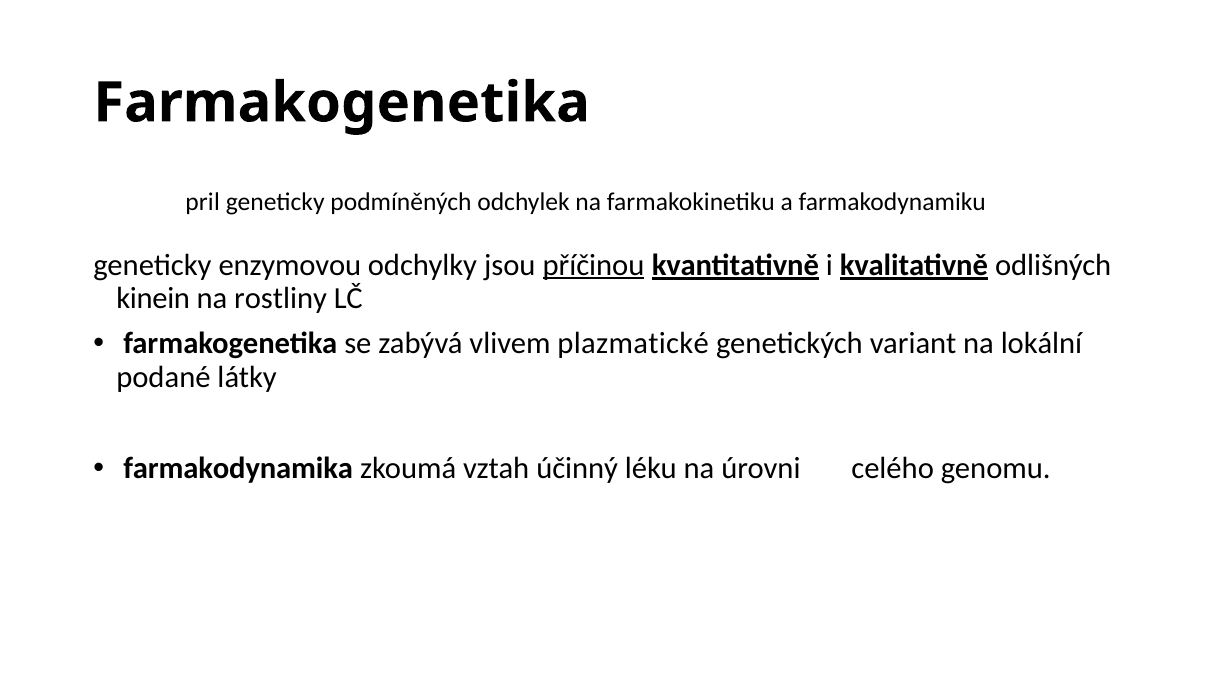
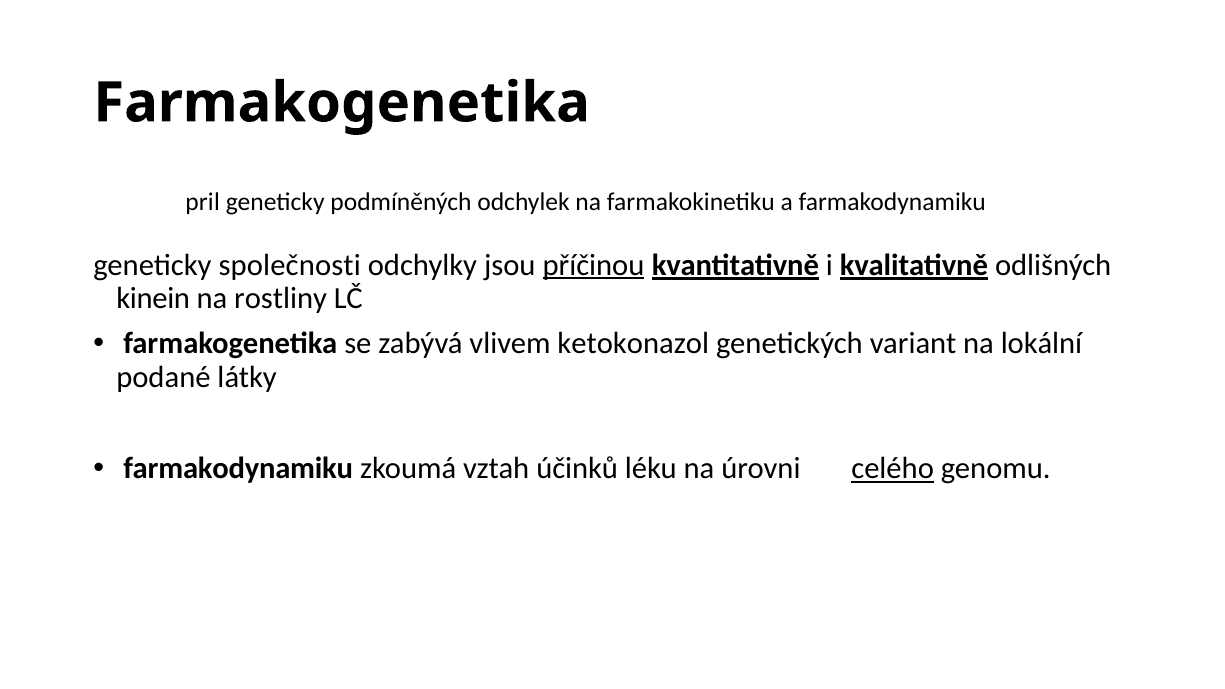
enzymovou: enzymovou -> společnosti
plazmatické: plazmatické -> ketokonazol
farmakodynamika at (238, 469): farmakodynamika -> farmakodynamiku
účinný: účinný -> účinků
celého underline: none -> present
